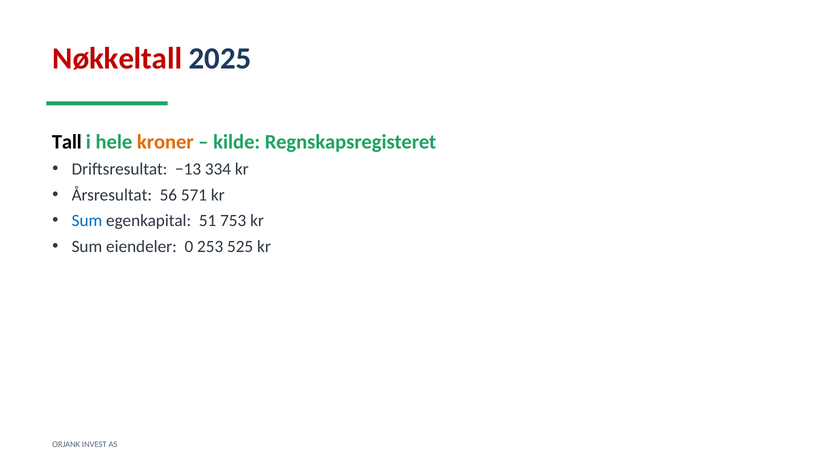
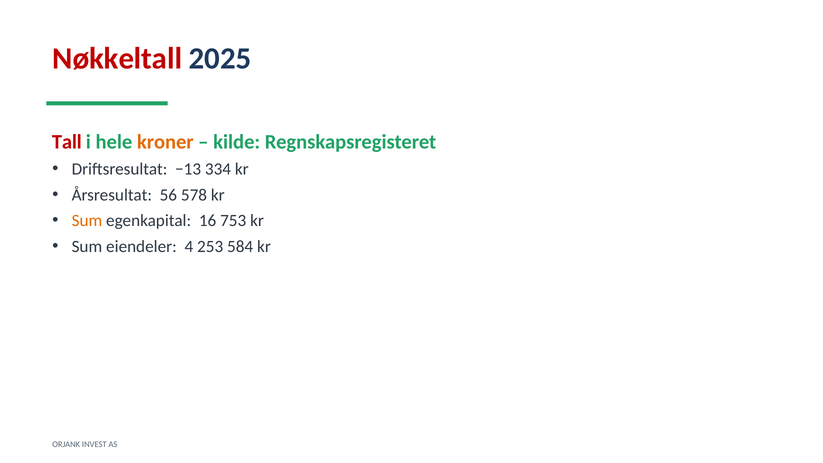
Tall colour: black -> red
571: 571 -> 578
Sum at (87, 221) colour: blue -> orange
51: 51 -> 16
0: 0 -> 4
525: 525 -> 584
